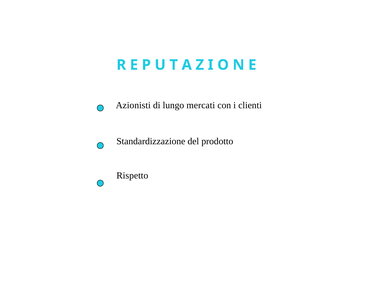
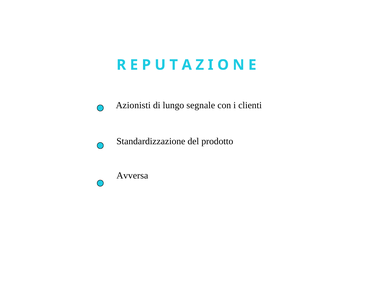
mercati: mercati -> segnale
Rispetto: Rispetto -> Avversa
